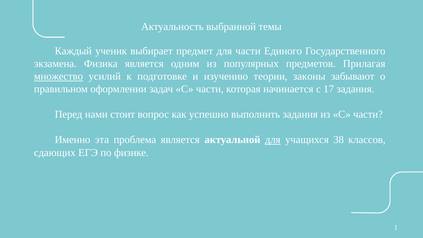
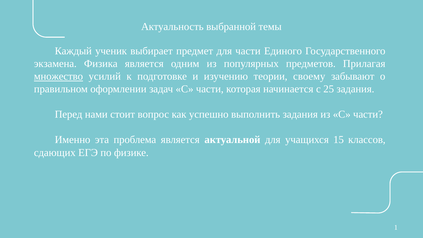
законы: законы -> своему
17: 17 -> 25
для at (273, 140) underline: present -> none
38: 38 -> 15
